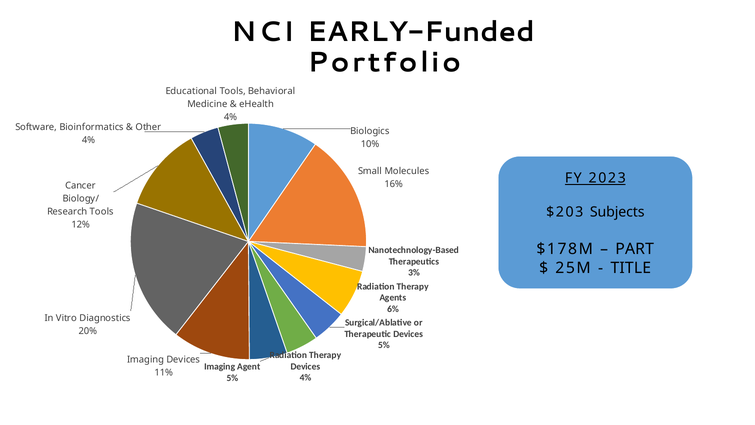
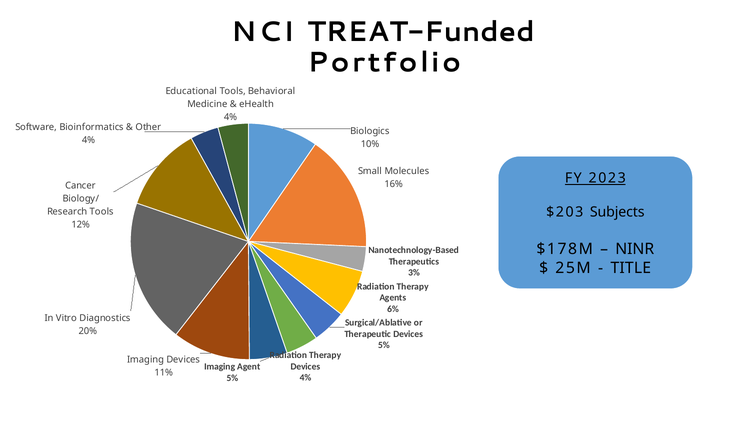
EARLY-Funded: EARLY-Funded -> TREAT-Funded
PART: PART -> NINR
